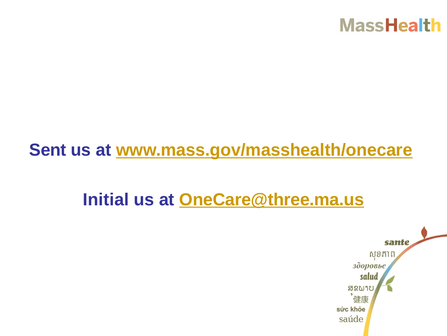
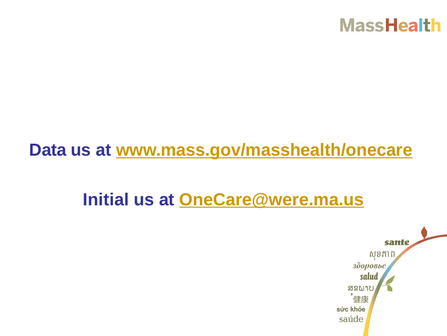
Sent: Sent -> Data
OneCare@three.ma.us: OneCare@three.ma.us -> OneCare@were.ma.us
